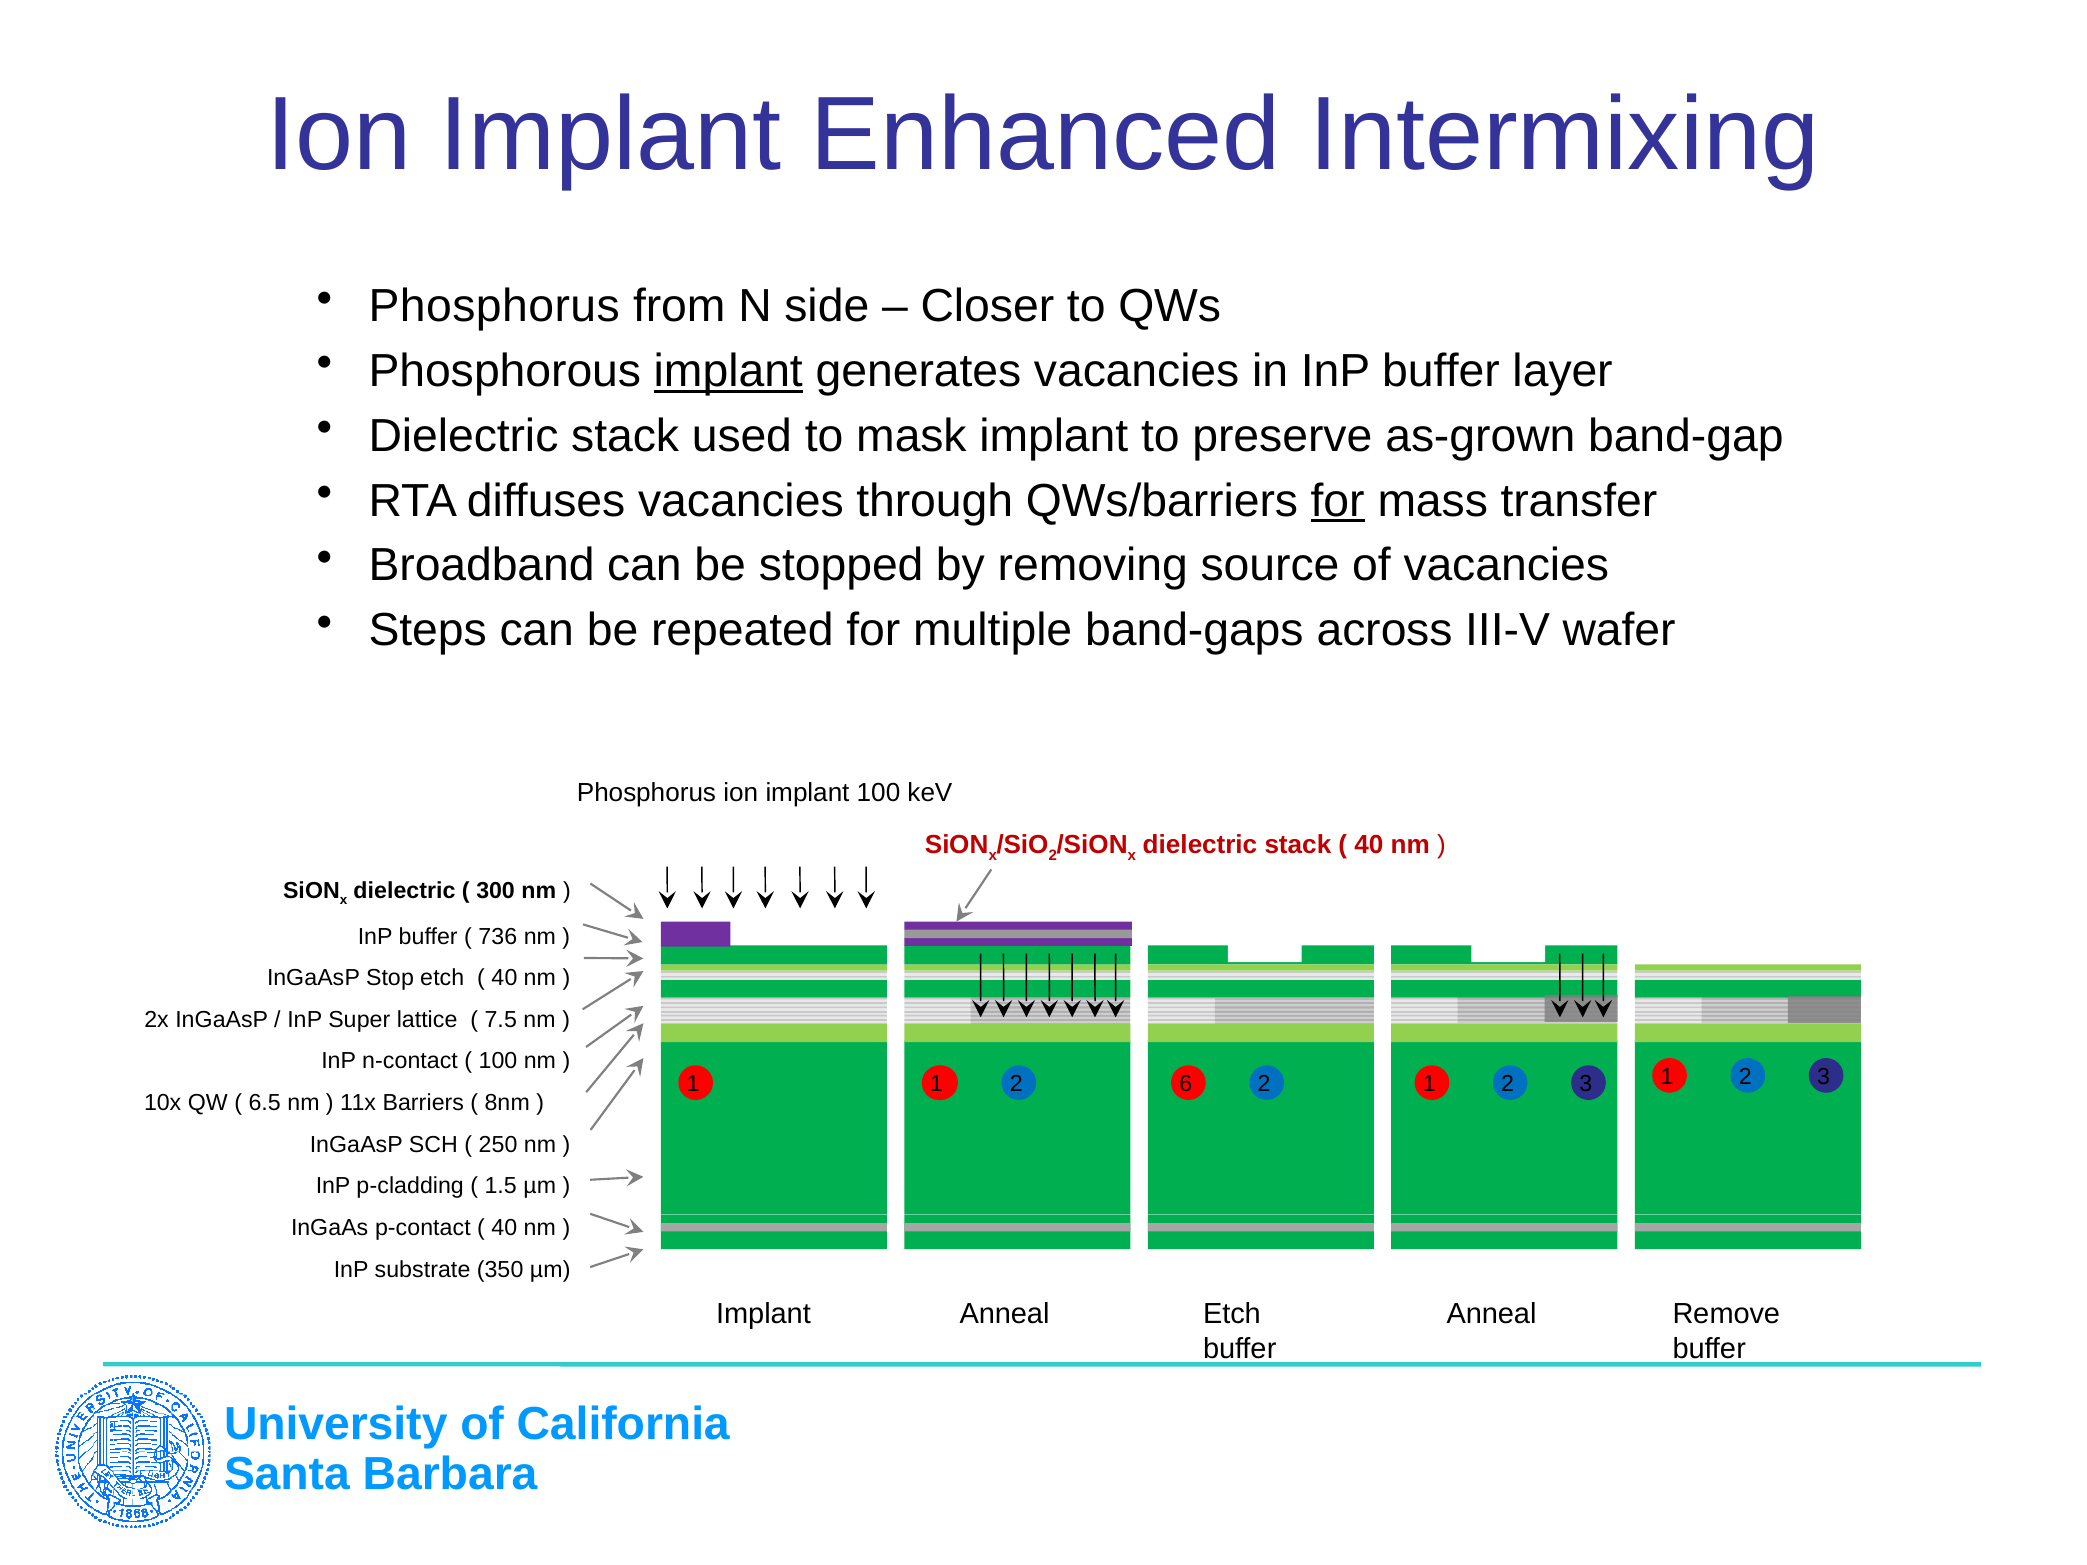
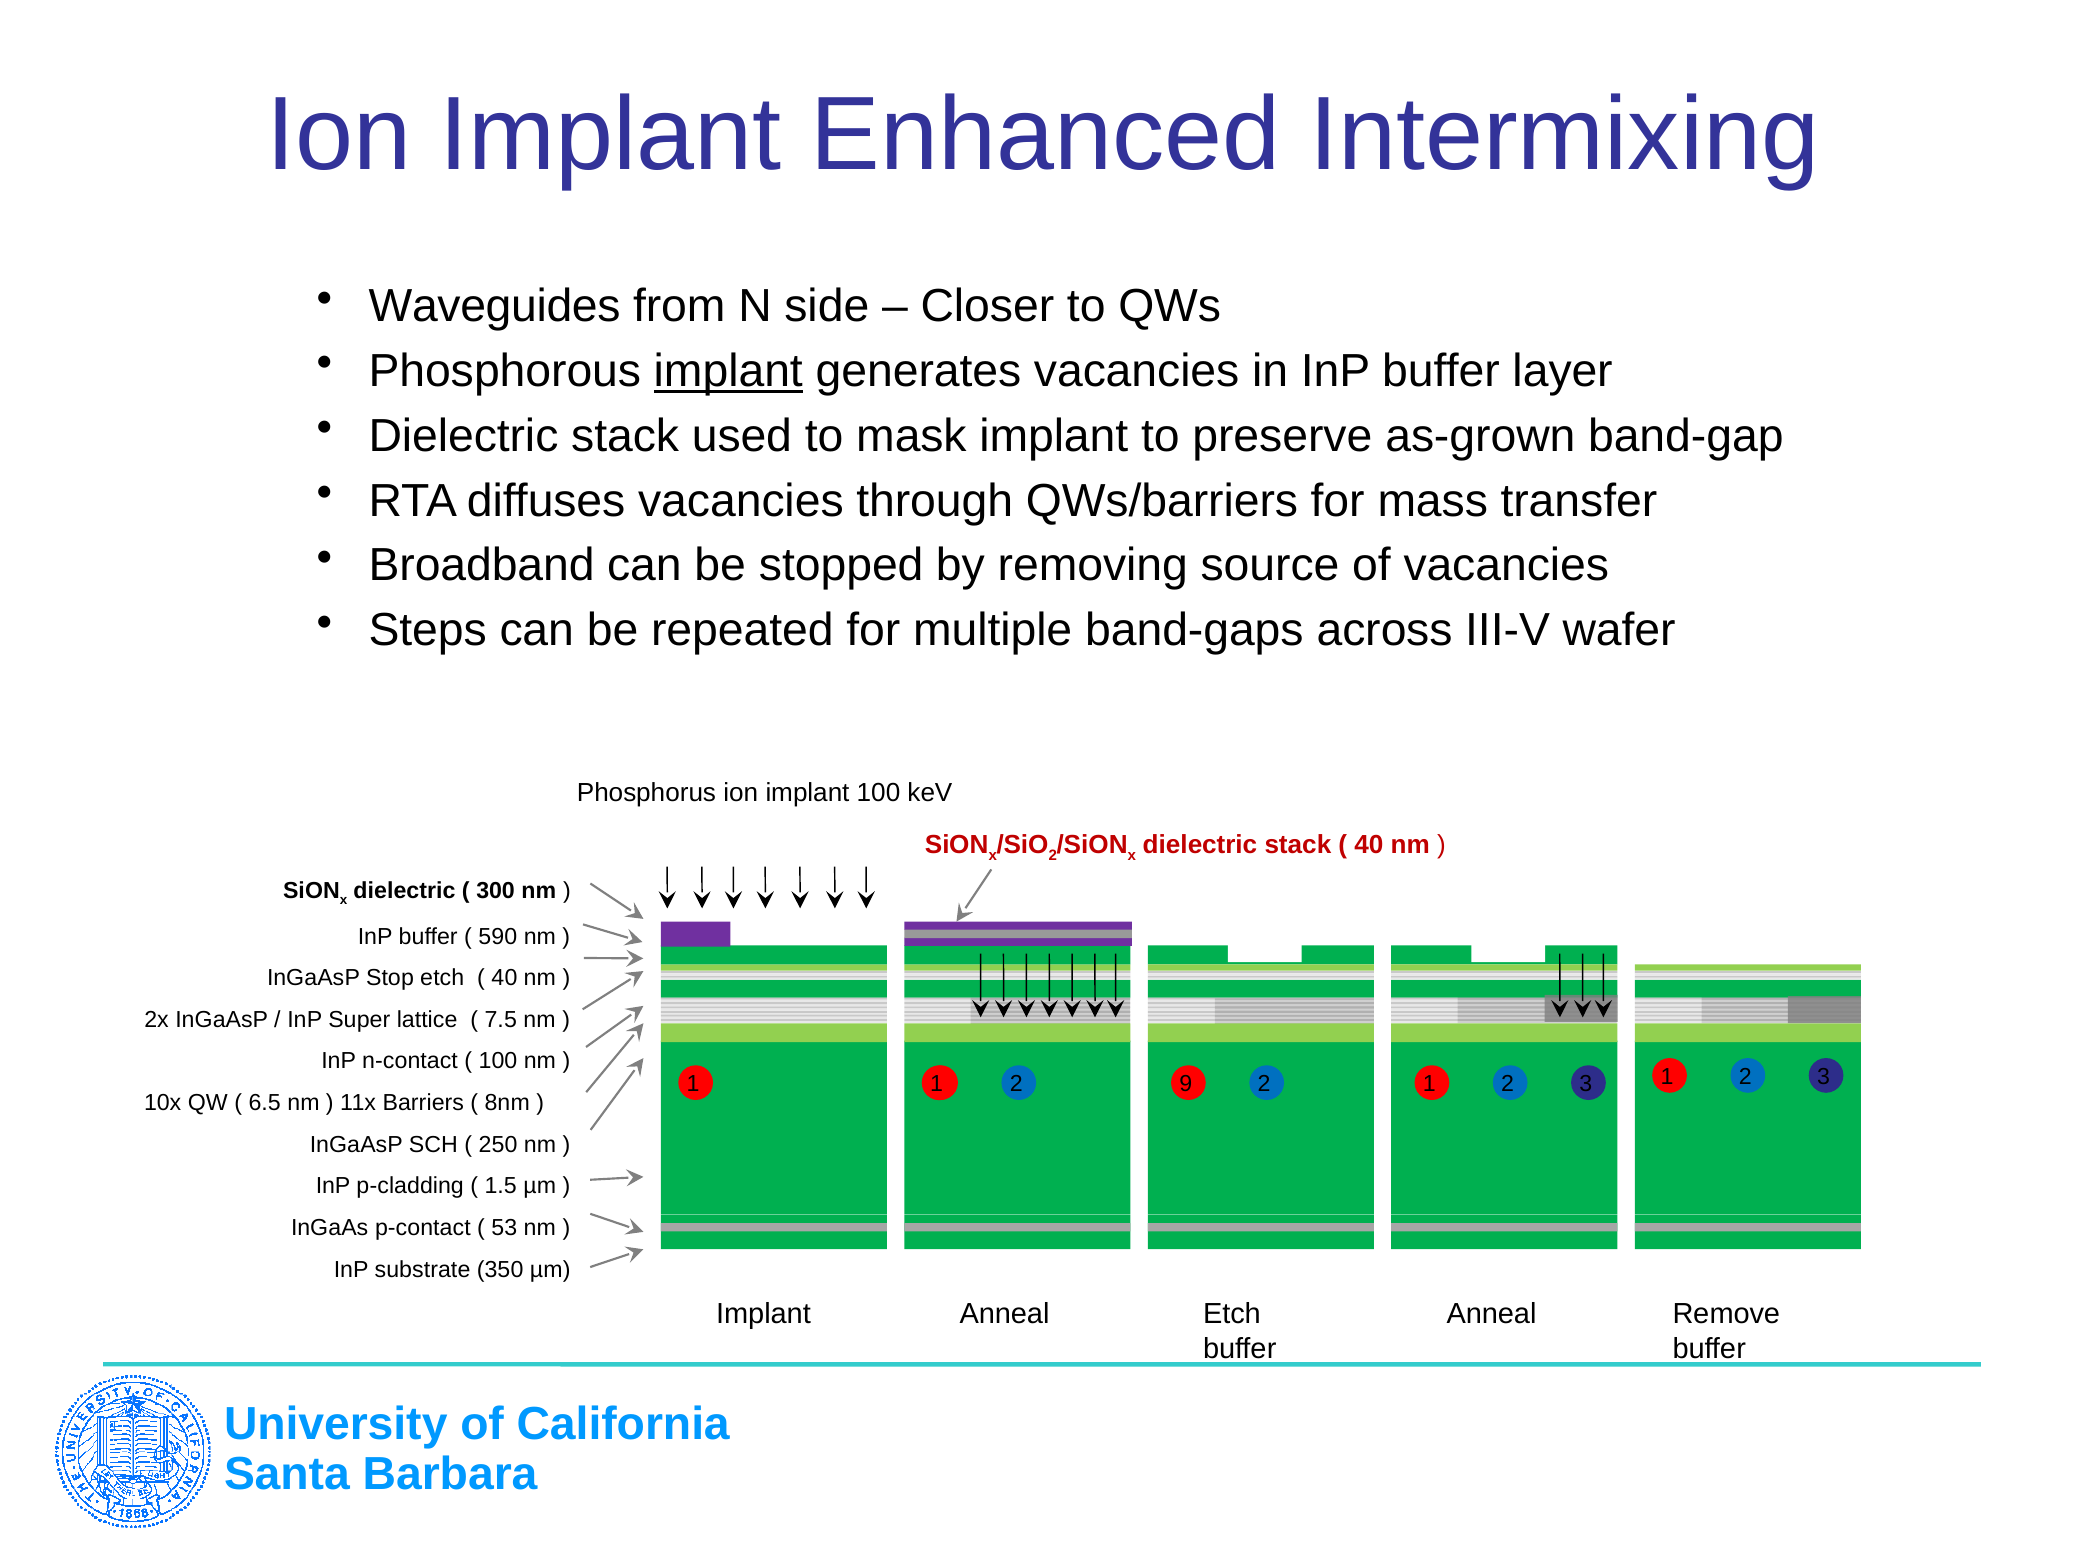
Phosphorus at (494, 306): Phosphorus -> Waveguides
for at (1338, 501) underline: present -> none
736: 736 -> 590
6: 6 -> 9
40 at (504, 1228): 40 -> 53
